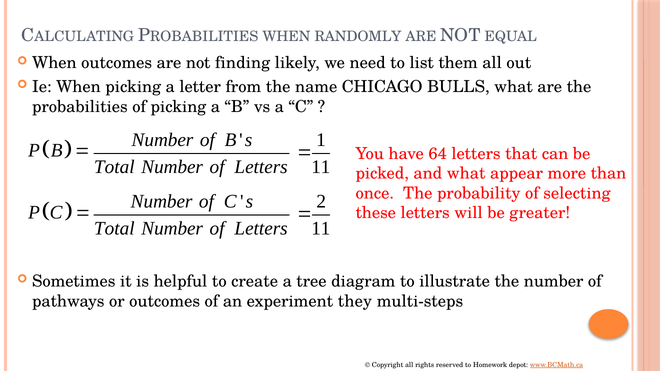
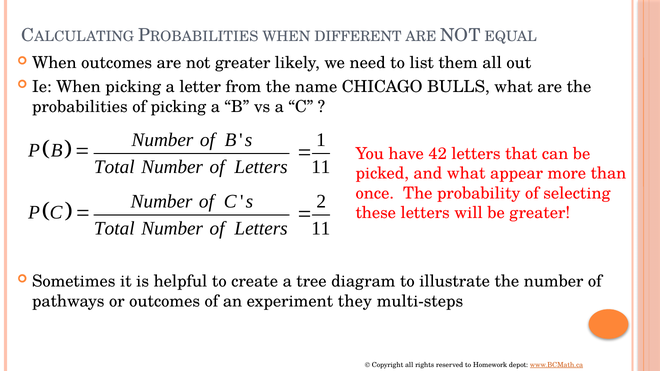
RANDOMLY: RANDOMLY -> DIFFERENT
not finding: finding -> greater
64: 64 -> 42
